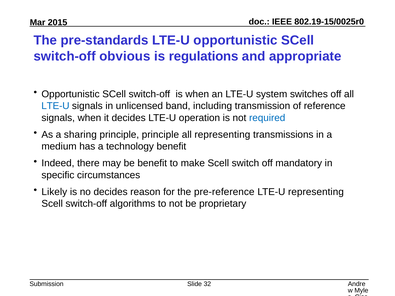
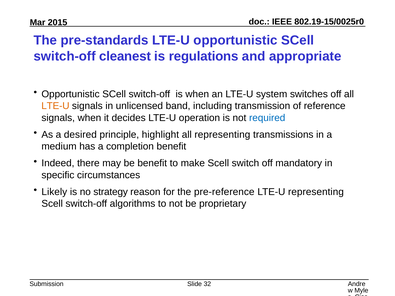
obvious: obvious -> cleanest
LTE-U at (55, 106) colour: blue -> orange
sharing: sharing -> desired
principle principle: principle -> highlight
technology: technology -> completion
no decides: decides -> strategy
